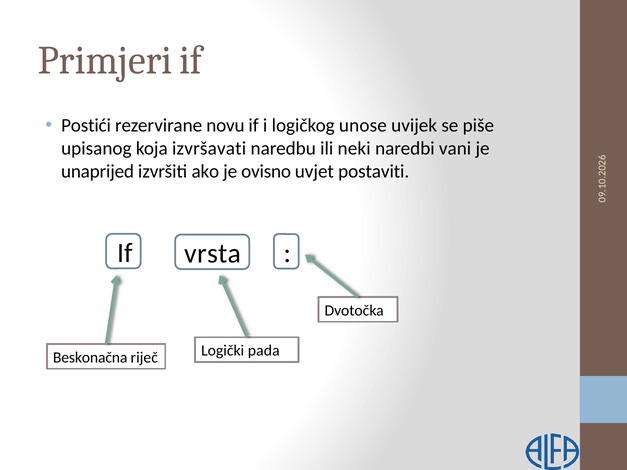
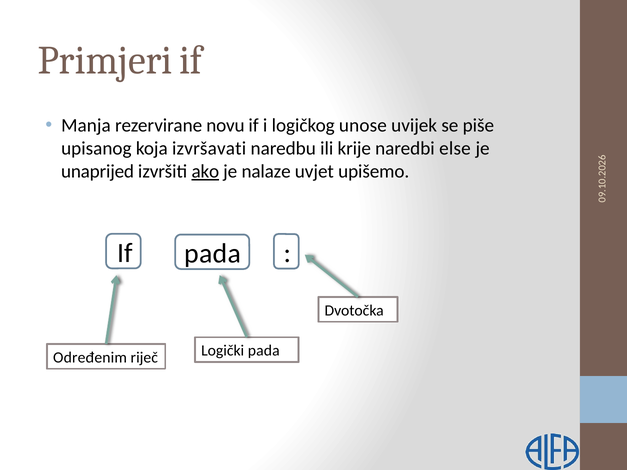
Postići: Postići -> Manja
neki: neki -> krije
vani: vani -> else
ako underline: none -> present
ovisno: ovisno -> nalaze
postaviti: postaviti -> upišemo
If vrsta: vrsta -> pada
Beskonačna: Beskonačna -> Određenim
